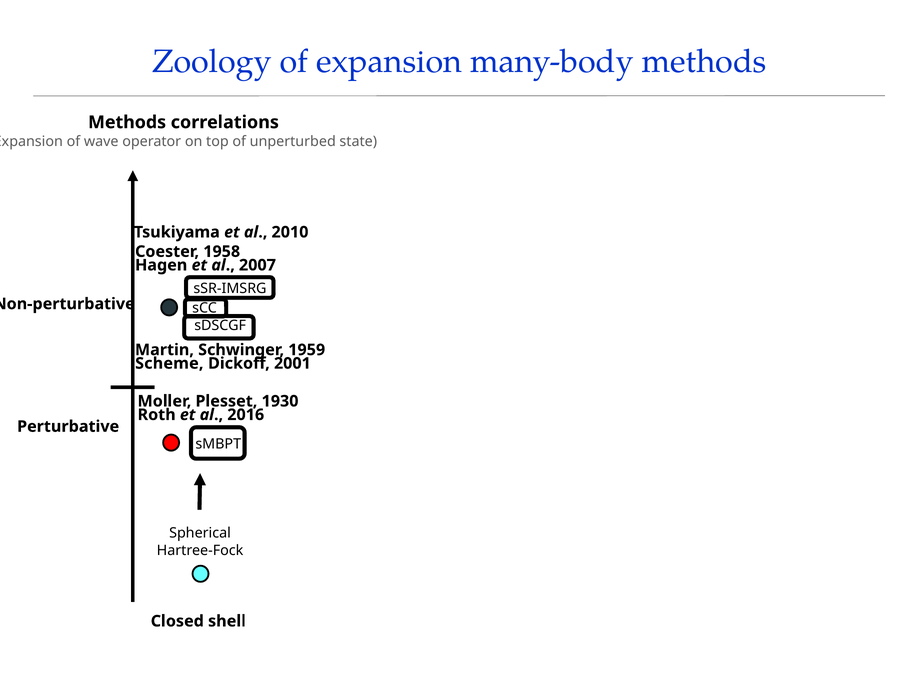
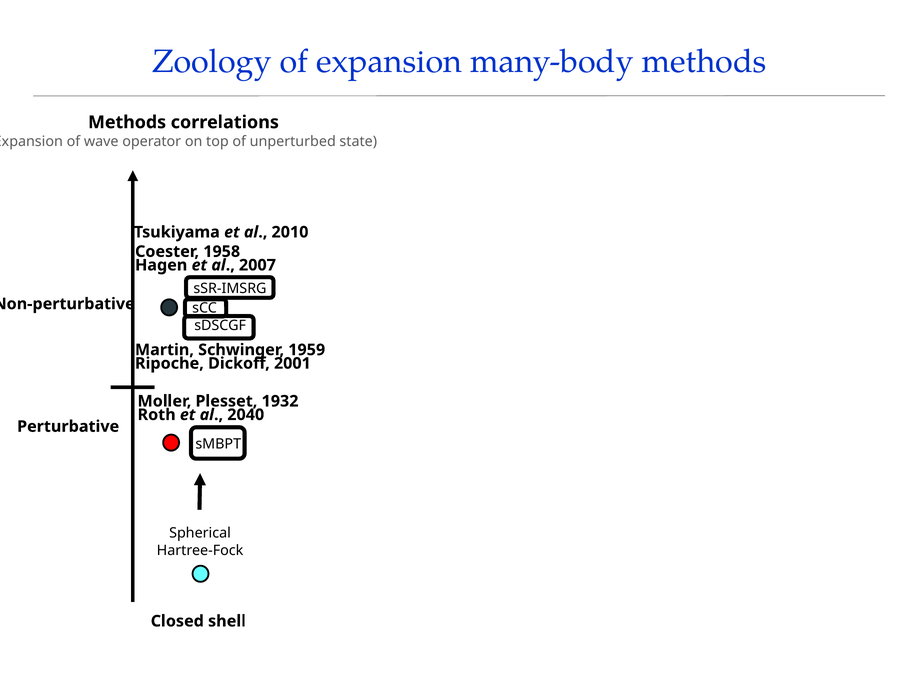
Scheme: Scheme -> Ripoche
1930: 1930 -> 1932
2016: 2016 -> 2040
